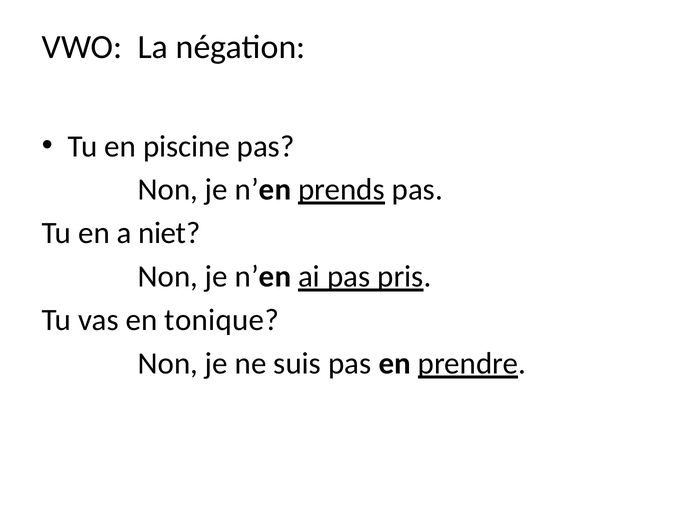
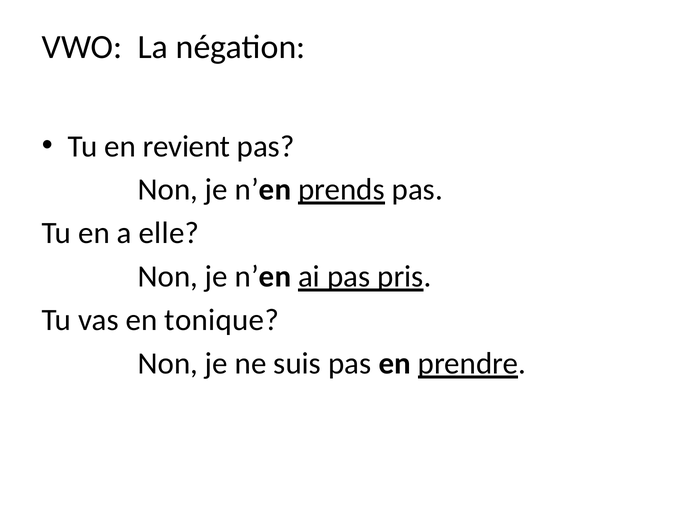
piscine: piscine -> revient
niet: niet -> elle
